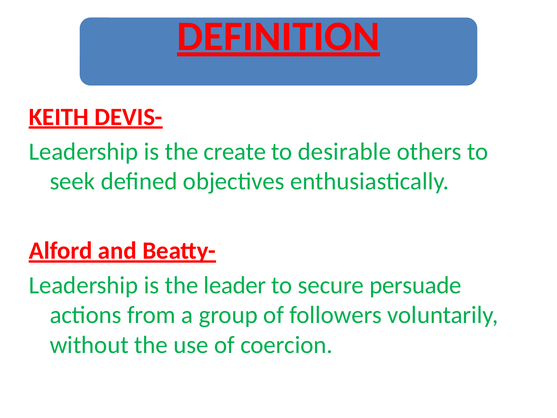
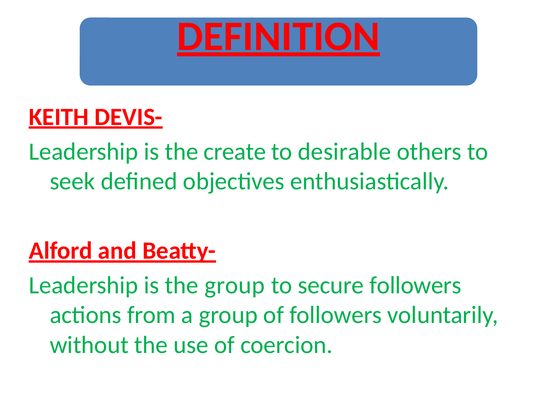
the leader: leader -> group
secure persuade: persuade -> followers
